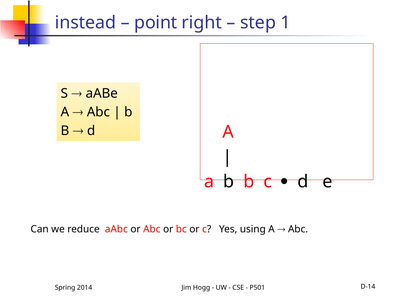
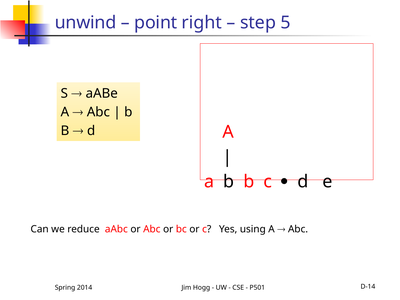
instead: instead -> unwind
1: 1 -> 5
